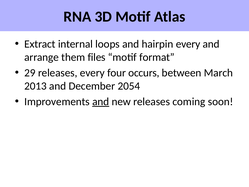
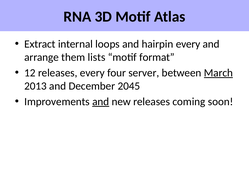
files: files -> lists
29: 29 -> 12
occurs: occurs -> server
March underline: none -> present
2054: 2054 -> 2045
